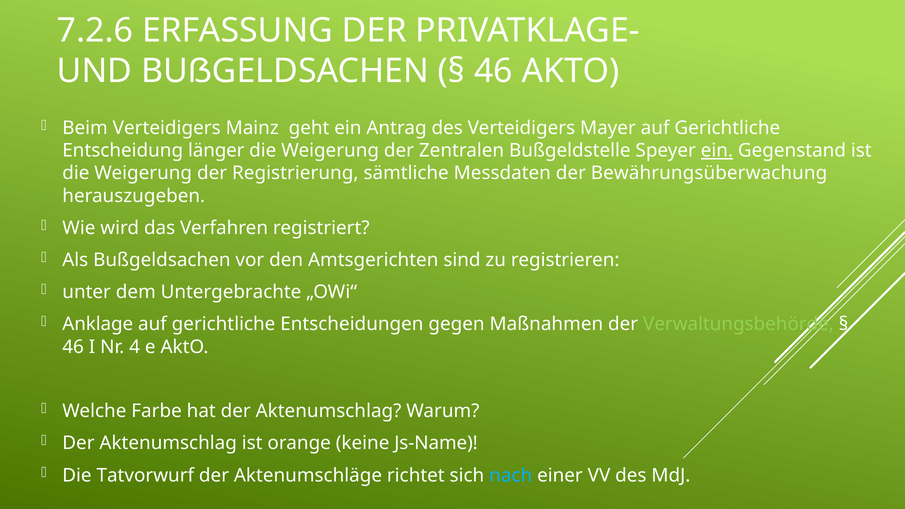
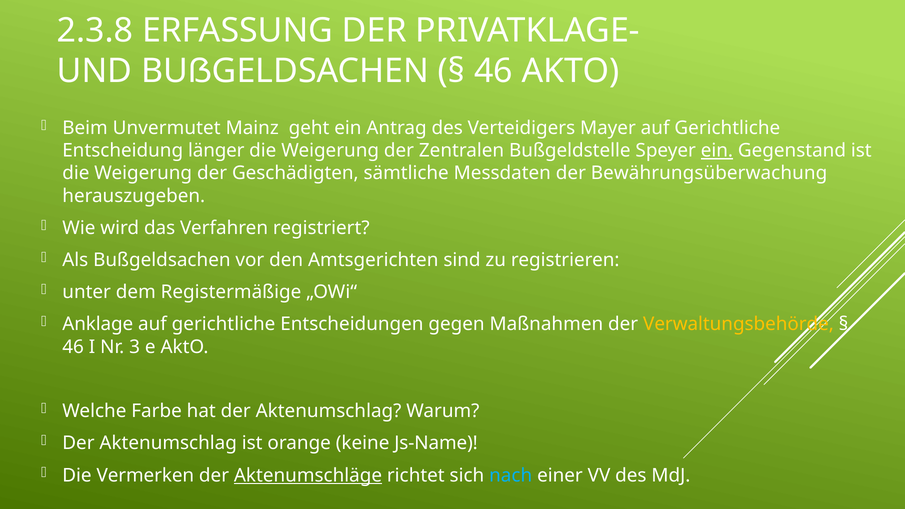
7.2.6: 7.2.6 -> 2.3.8
Beim Verteidigers: Verteidigers -> Unvermutet
Registrierung: Registrierung -> Geschädigten
Untergebrachte: Untergebrachte -> Registermäßige
Verwaltungsbehörde colour: light green -> yellow
4: 4 -> 3
Tatvorwurf: Tatvorwurf -> Vermerken
Aktenumschläge underline: none -> present
